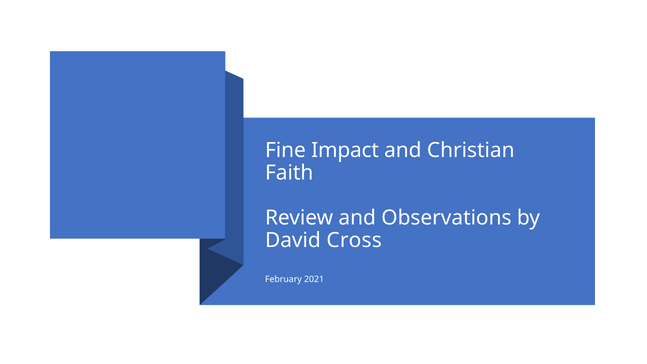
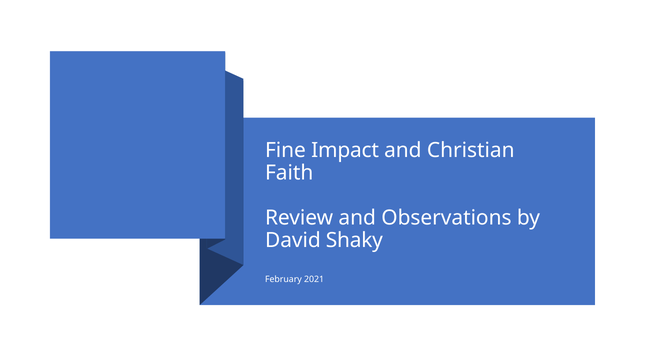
Cross: Cross -> Shaky
